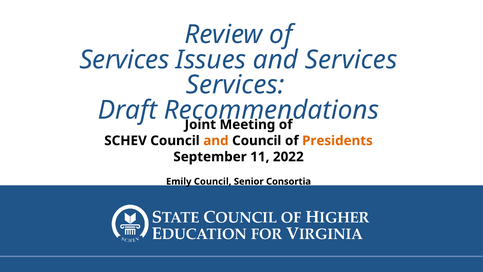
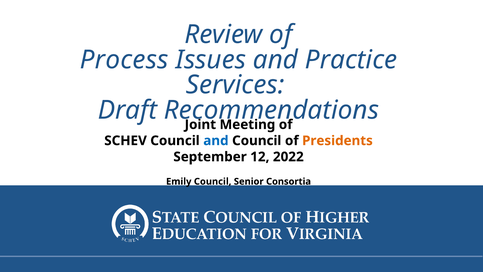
Services at (124, 60): Services -> Process
and Services: Services -> Practice
and at (216, 141) colour: orange -> blue
11: 11 -> 12
